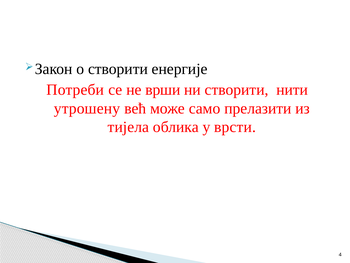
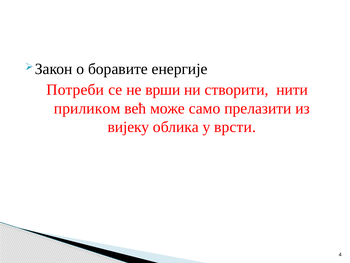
о створити: створити -> боравите
утрошену: утрошену -> приликом
тијела: тијела -> вијеку
